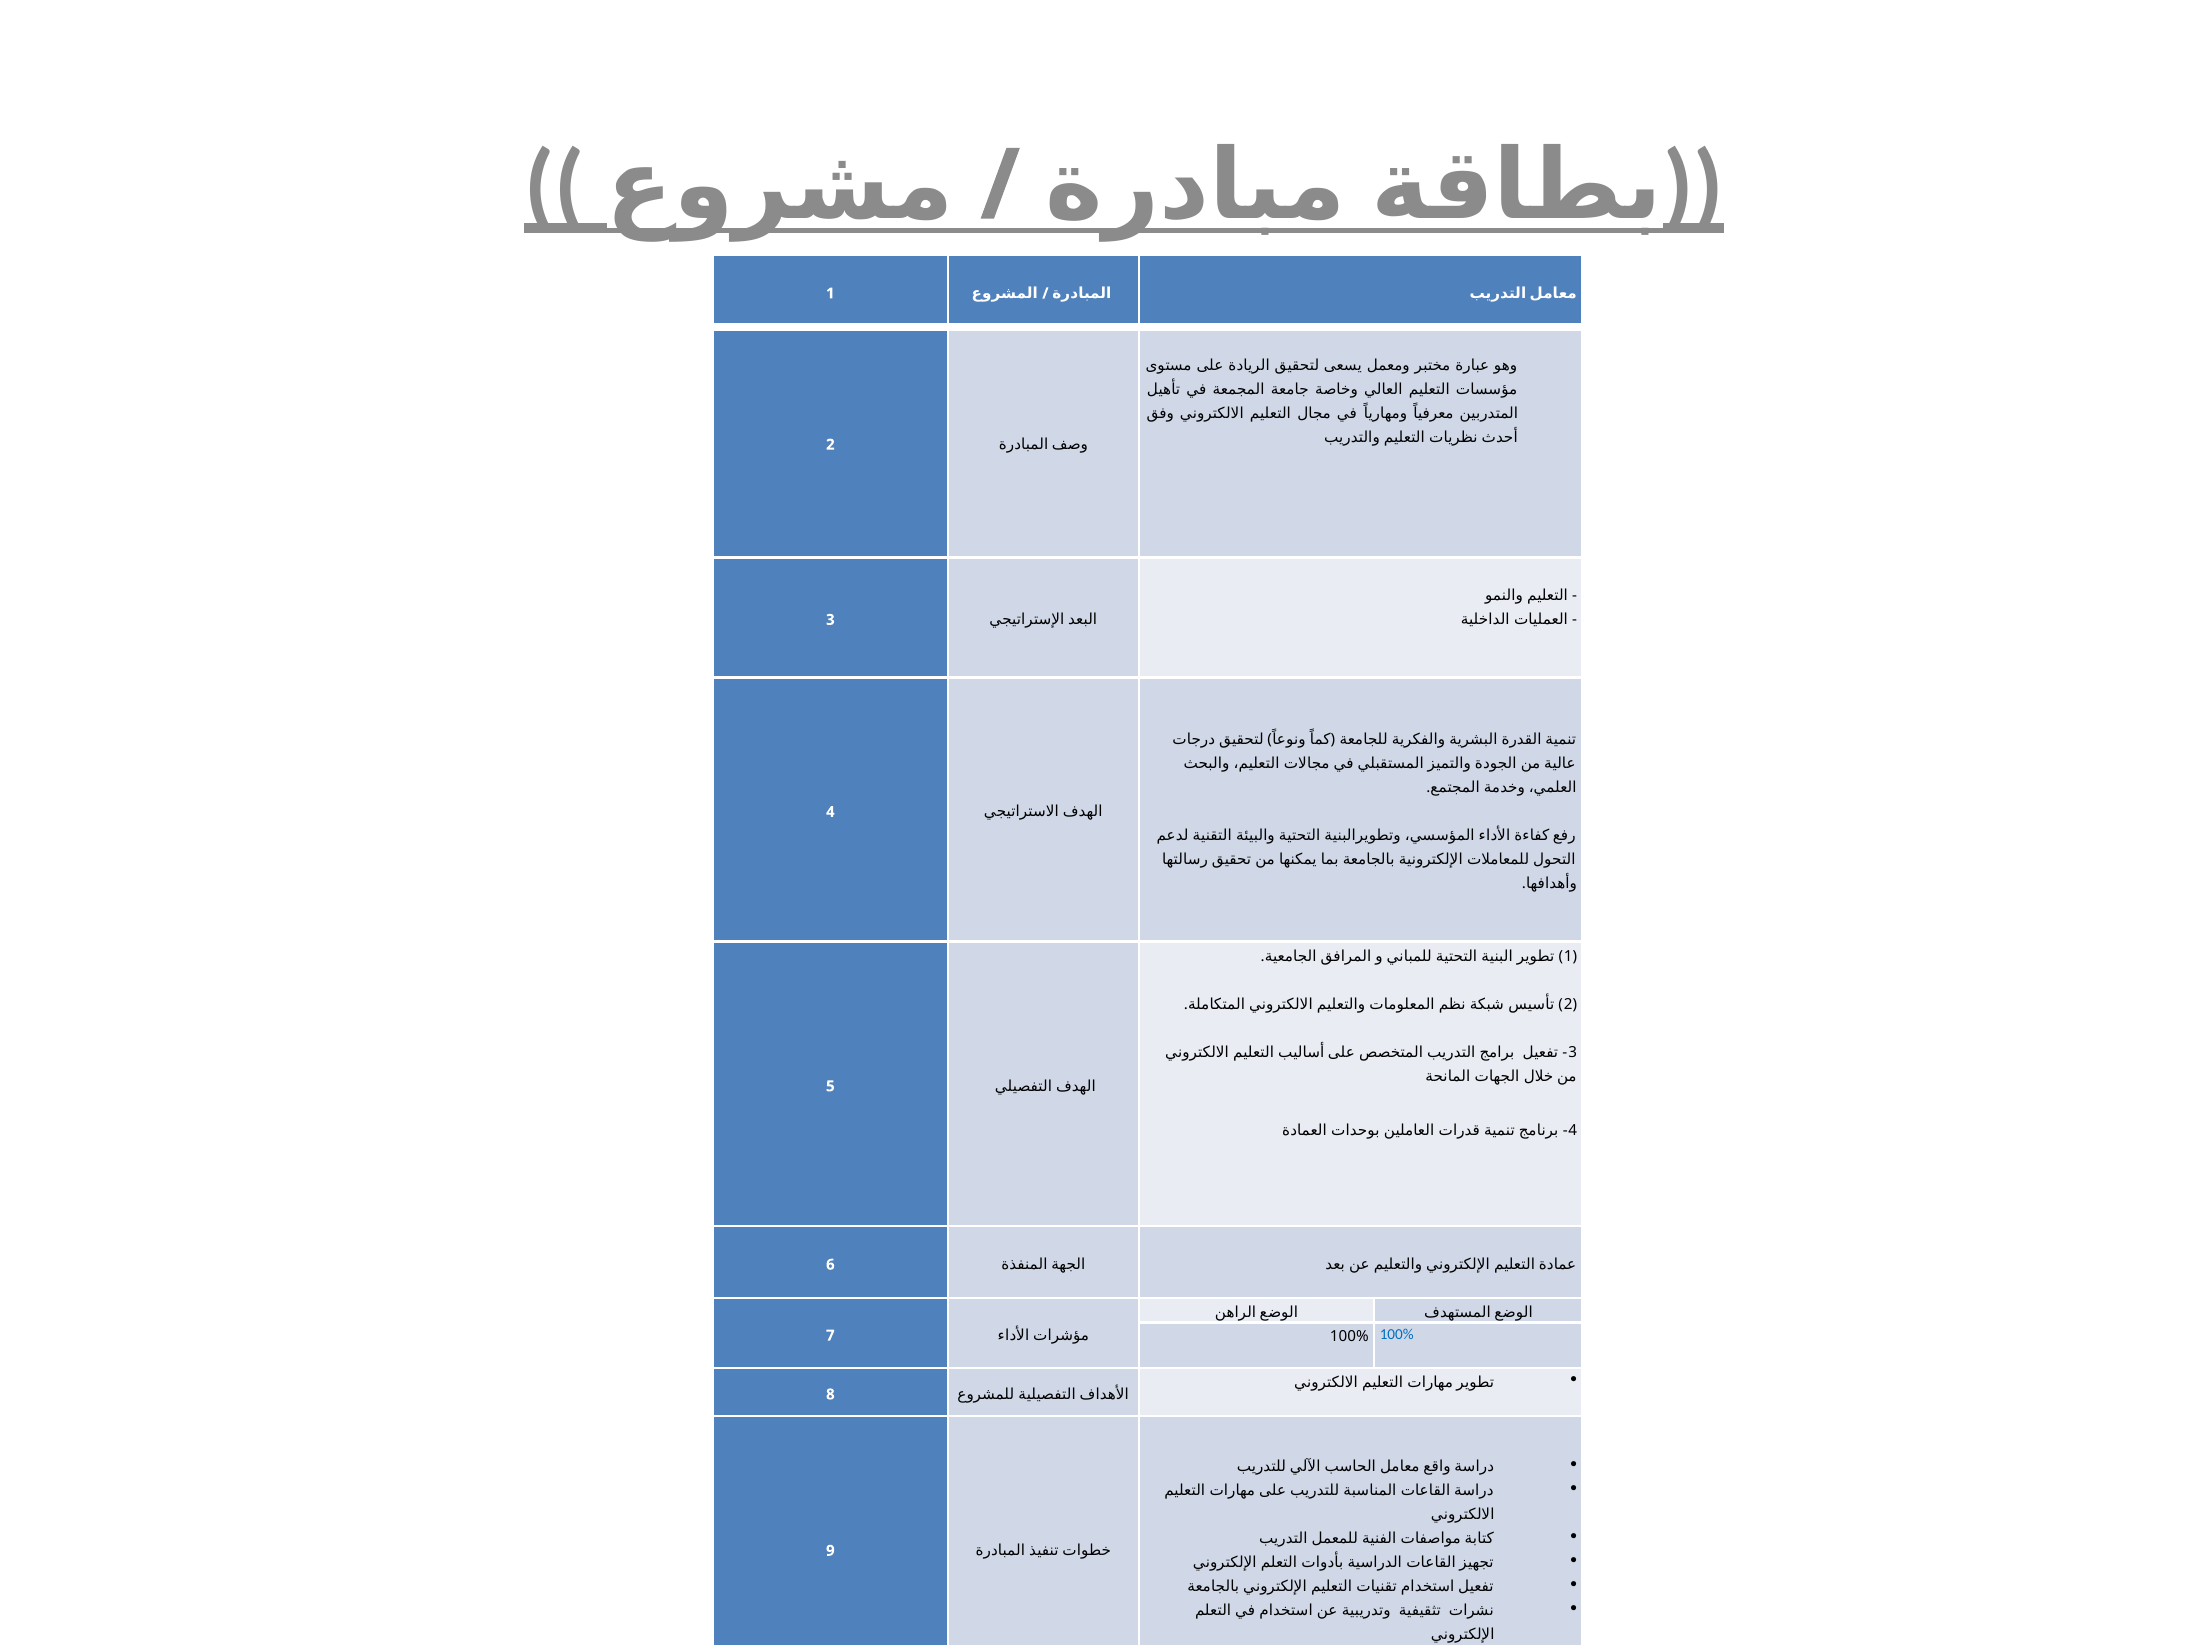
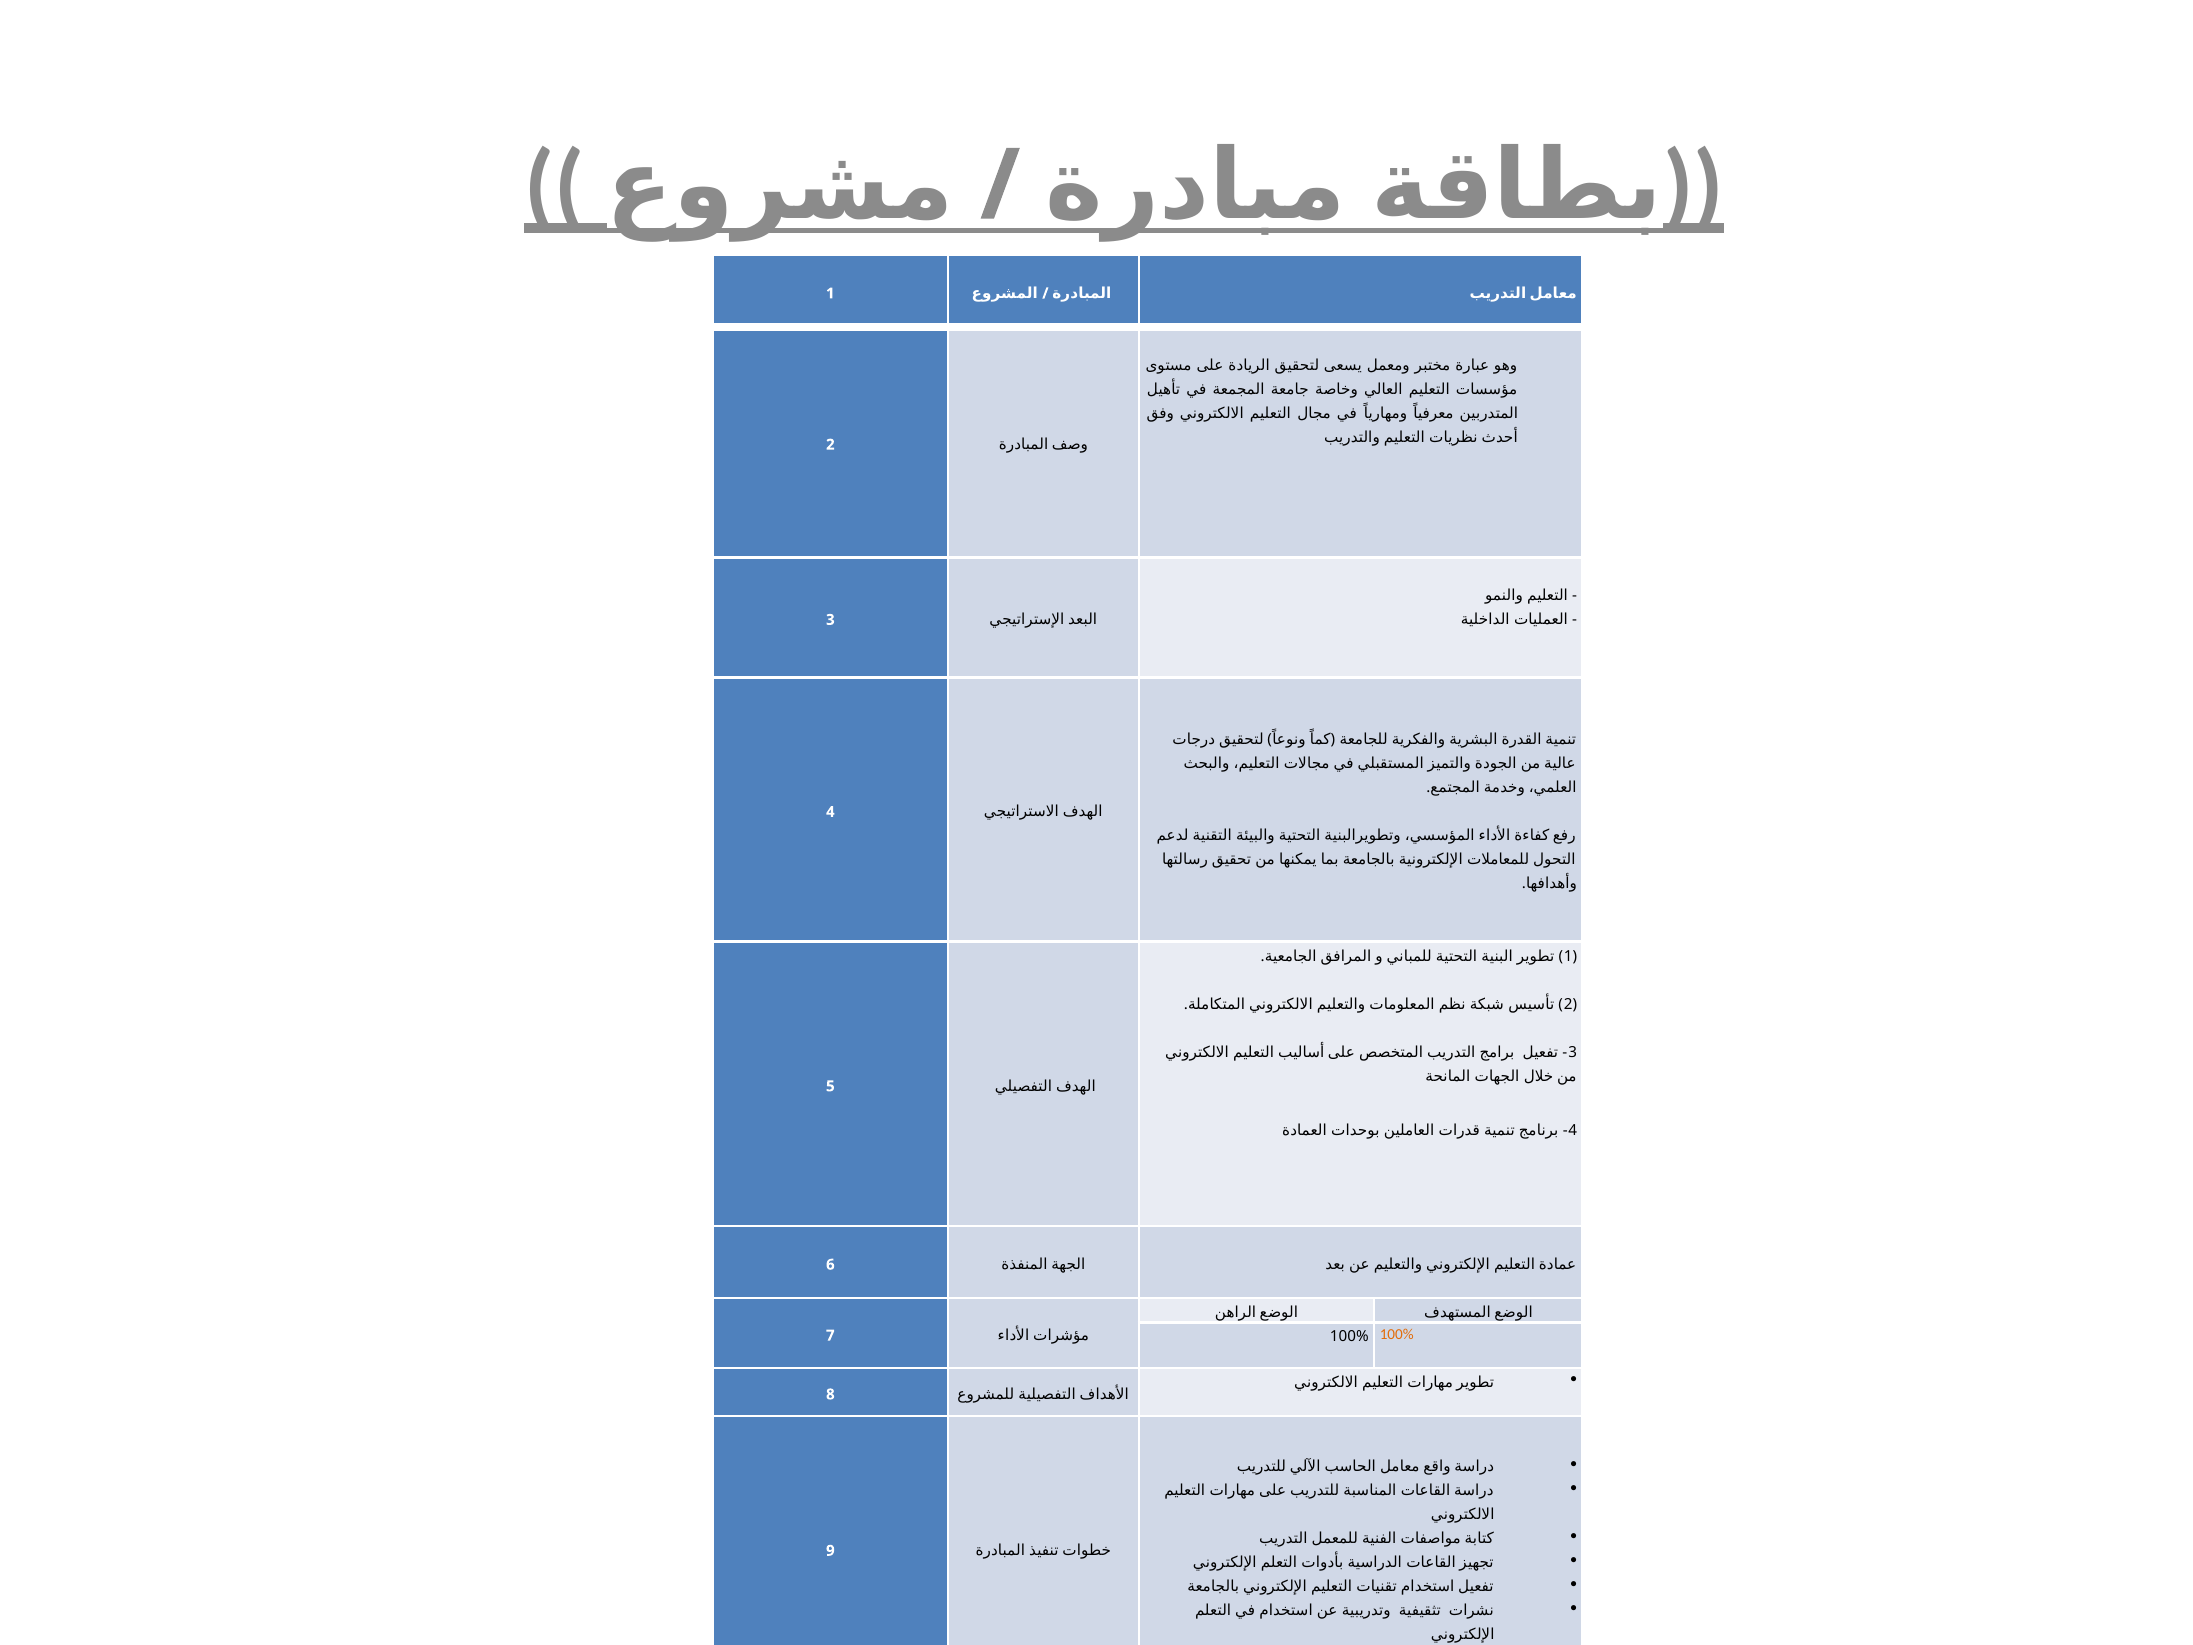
100% at (1397, 1334) colour: blue -> orange
